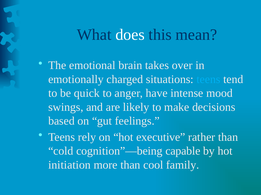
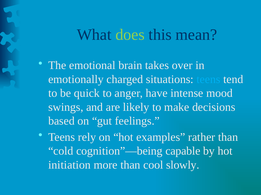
does colour: white -> light green
executive: executive -> examples
family: family -> slowly
